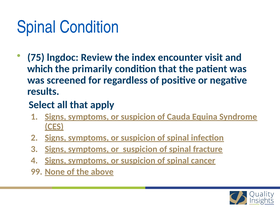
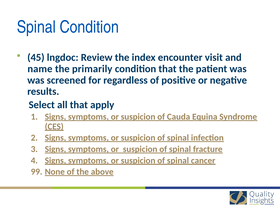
75: 75 -> 45
which: which -> name
